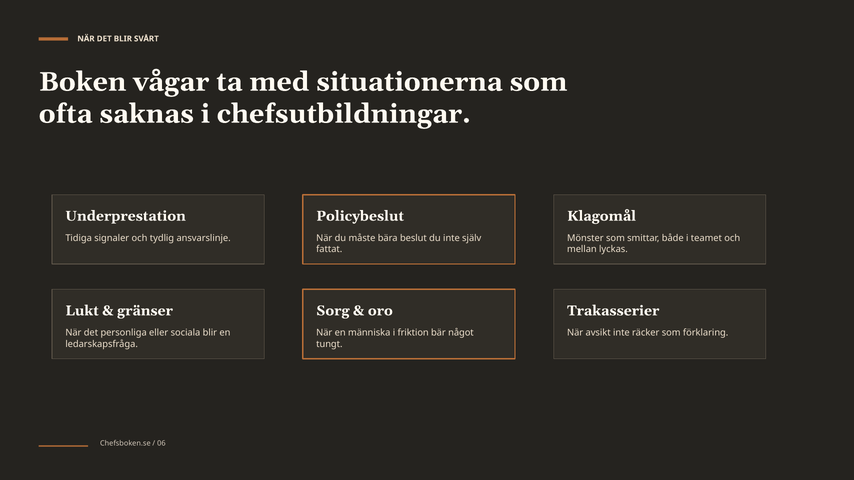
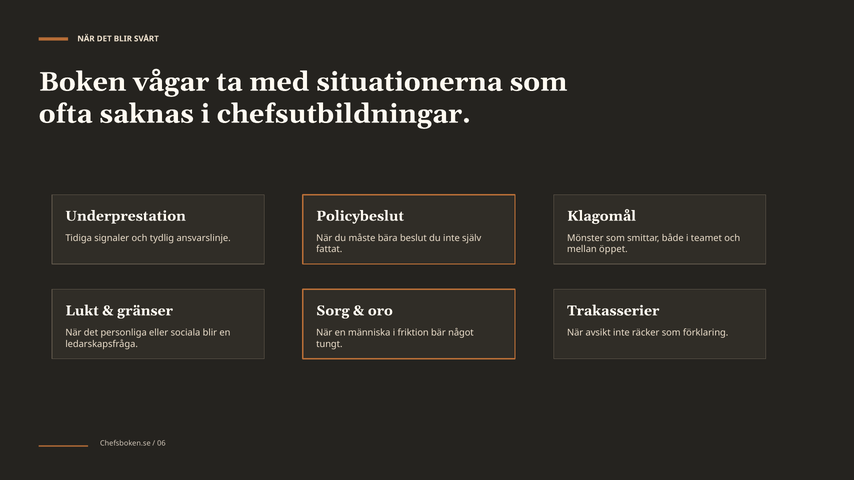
lyckas: lyckas -> öppet
